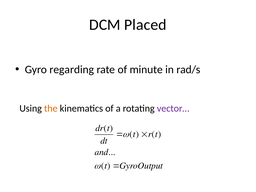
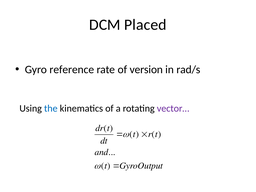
regarding: regarding -> reference
minute: minute -> version
the colour: orange -> blue
